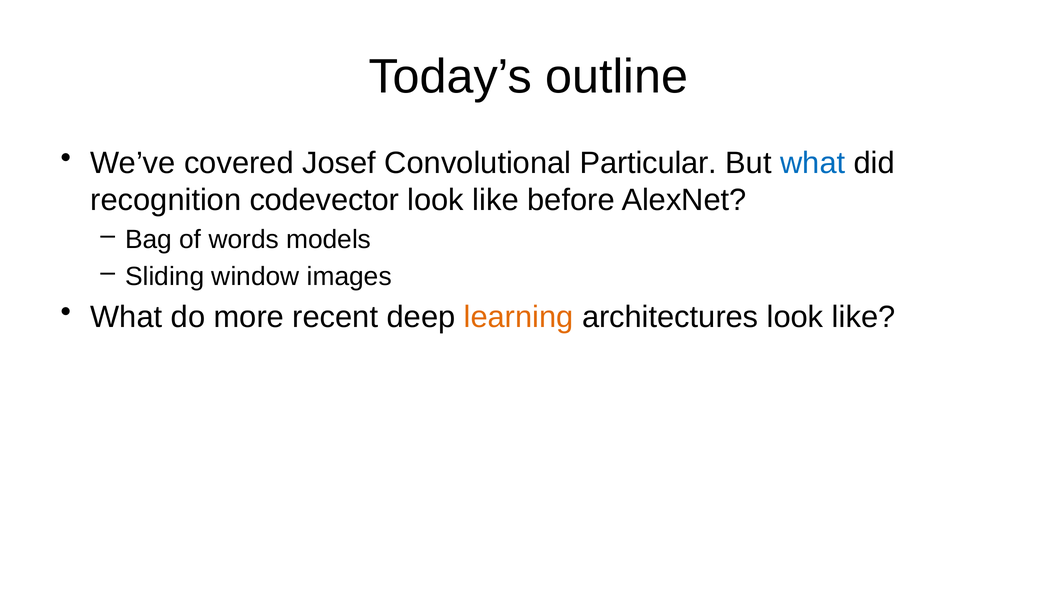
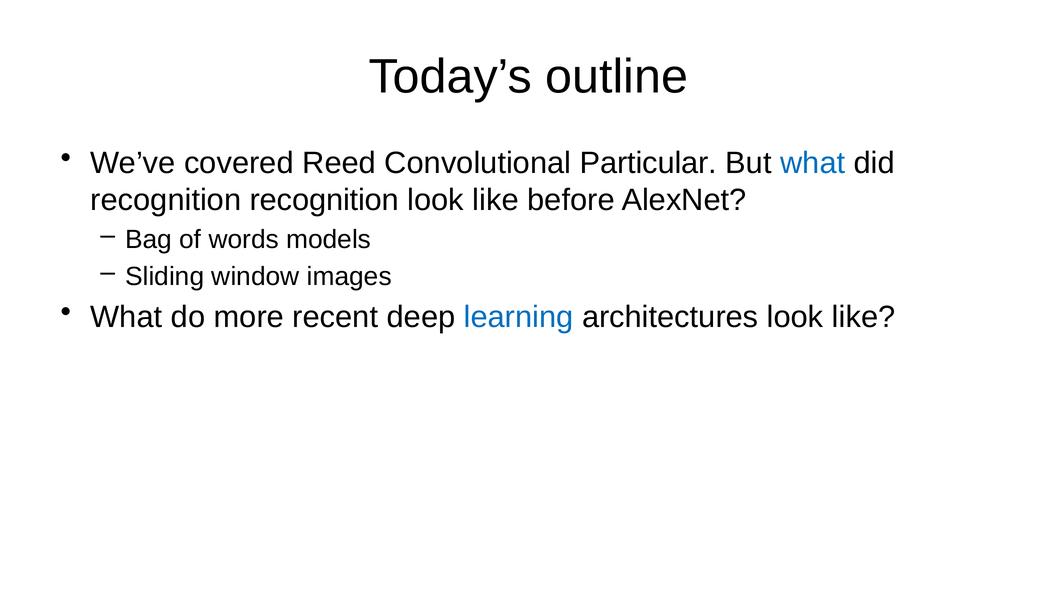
Josef: Josef -> Reed
recognition codevector: codevector -> recognition
learning colour: orange -> blue
